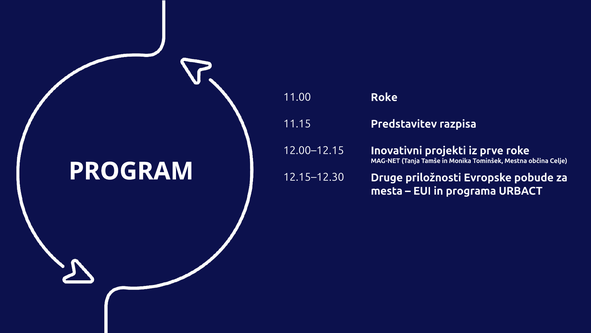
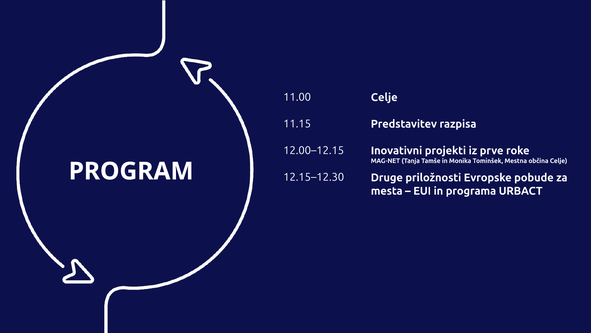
Roke at (384, 97): Roke -> Celje
